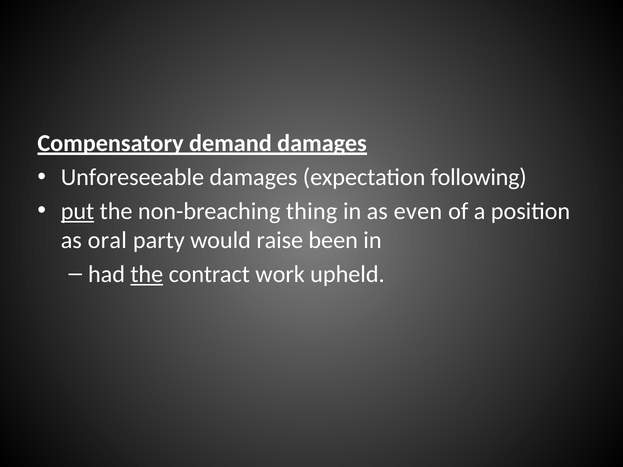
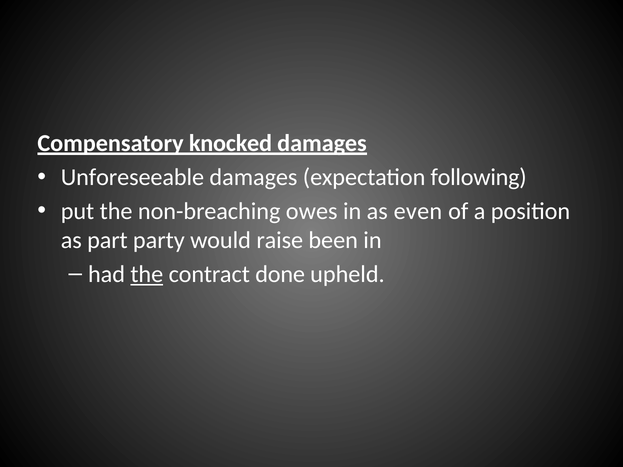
demand: demand -> knocked
put underline: present -> none
thing: thing -> owes
oral: oral -> part
work: work -> done
